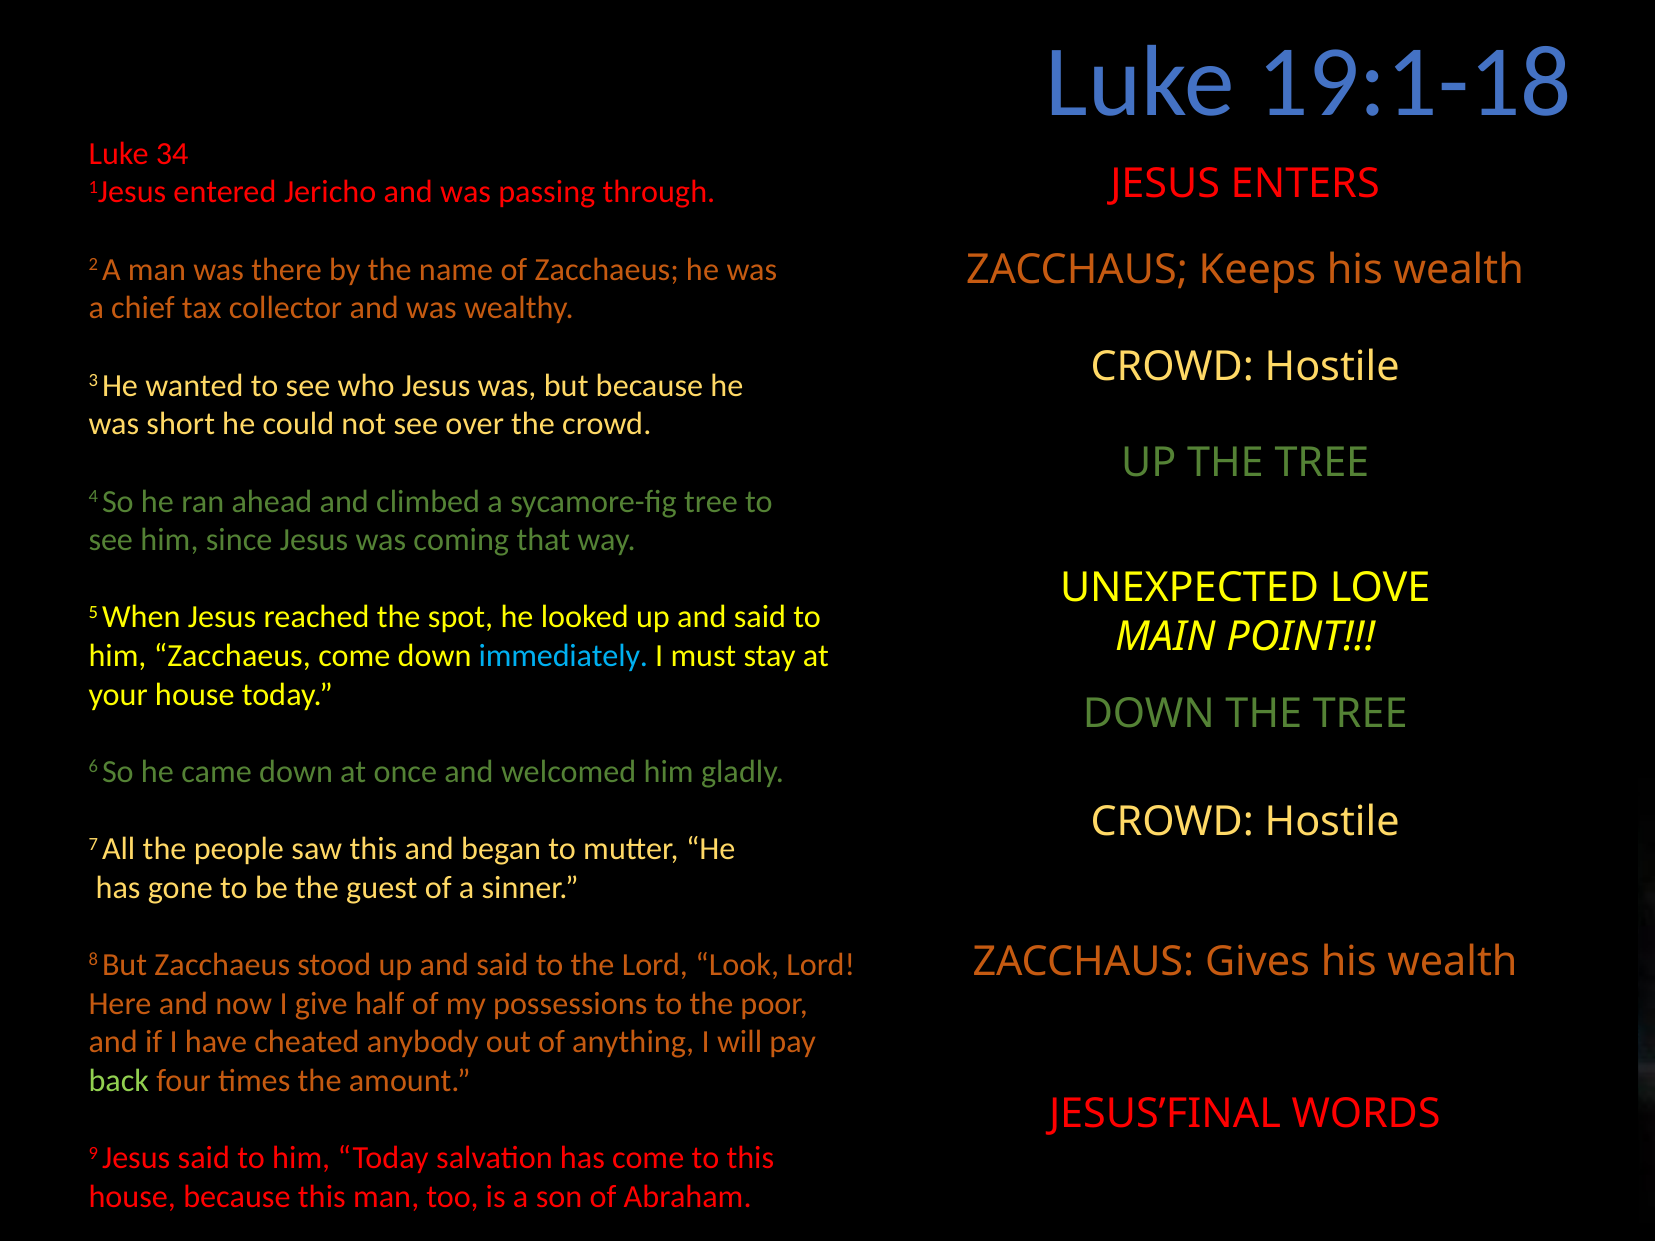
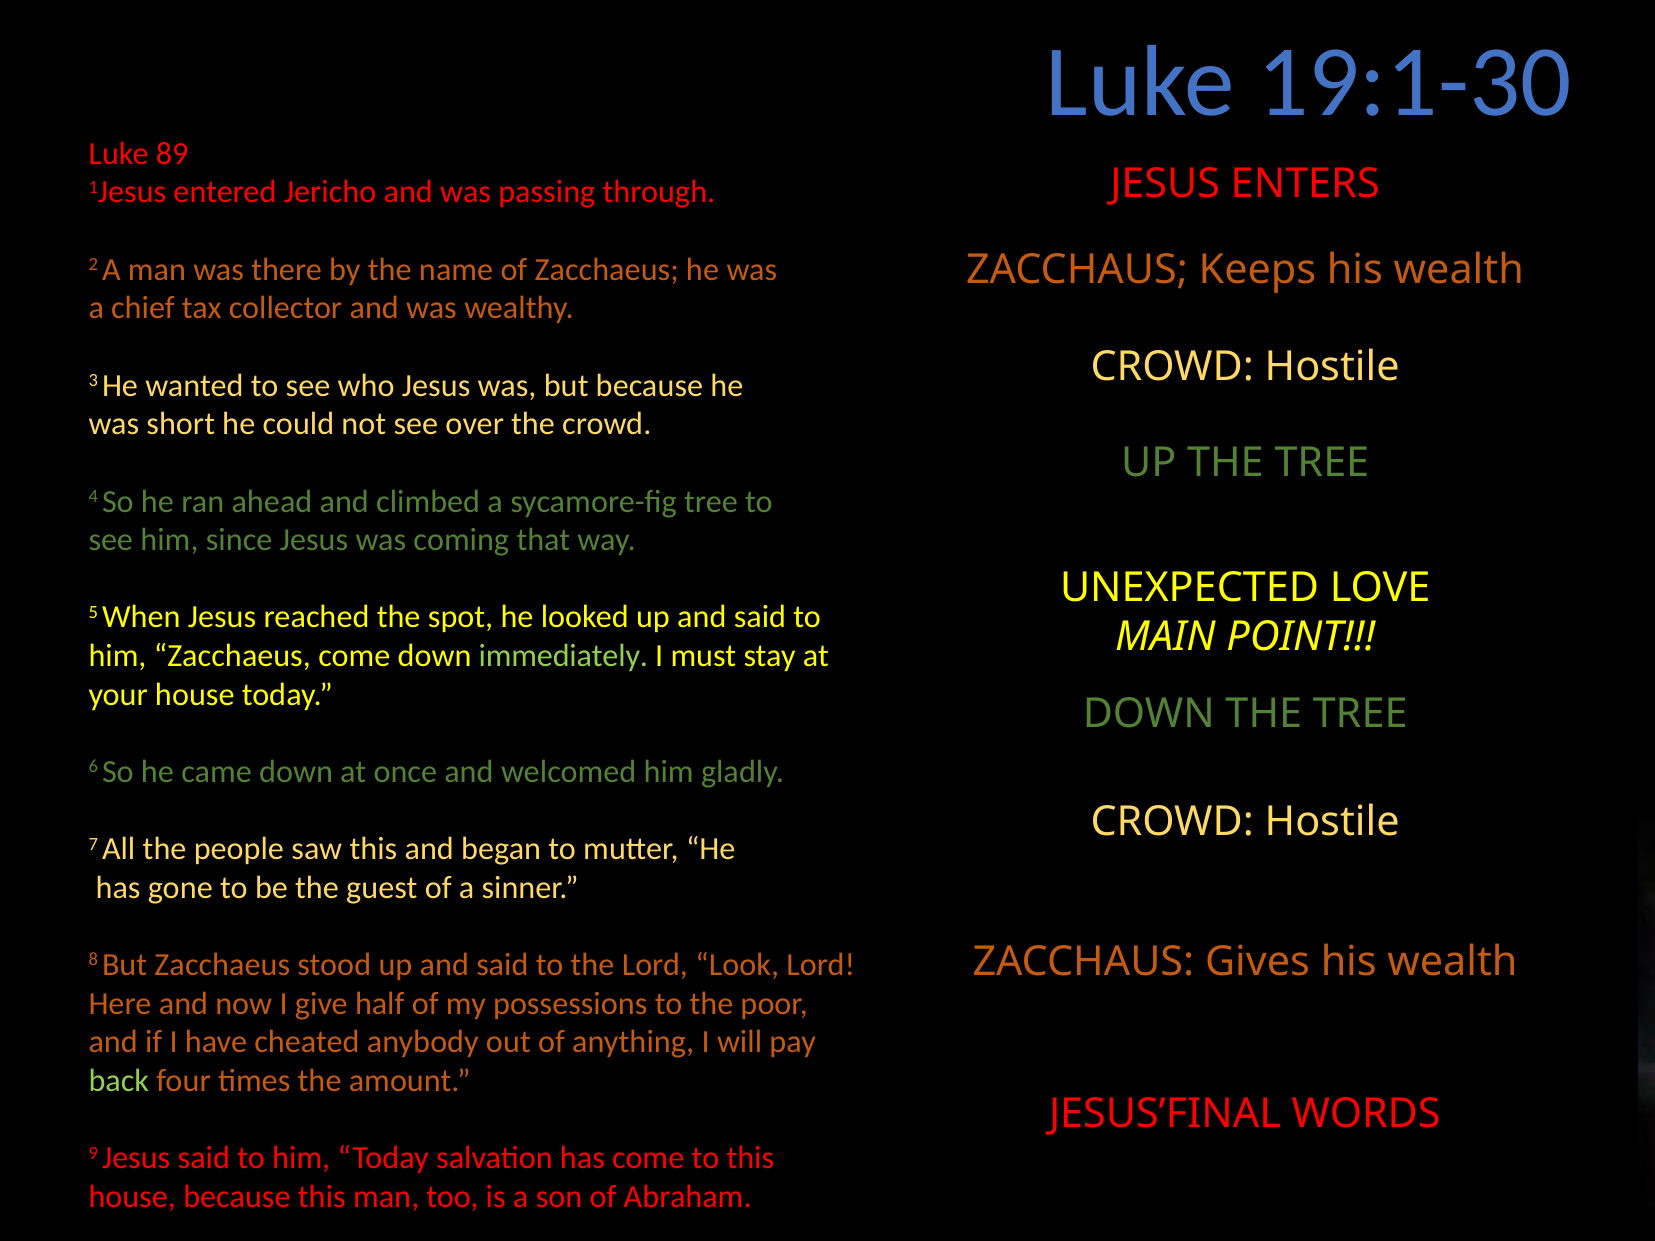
19:1-18: 19:1-18 -> 19:1-30
34: 34 -> 89
immediately colour: light blue -> light green
